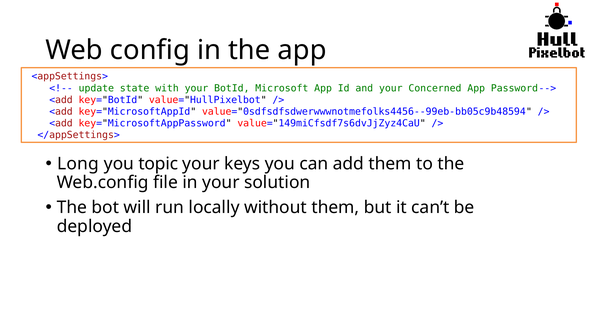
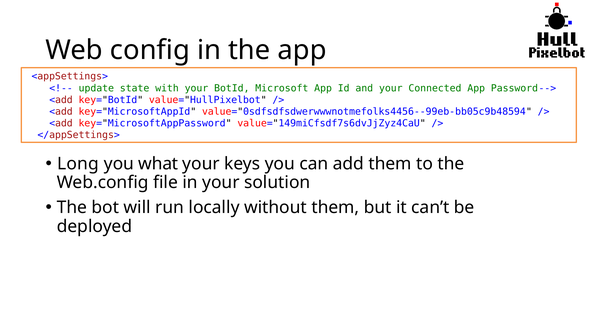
Concerned: Concerned -> Connected
topic: topic -> what
